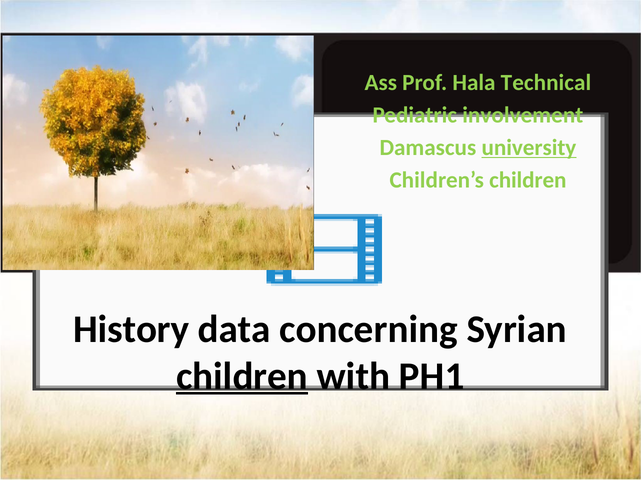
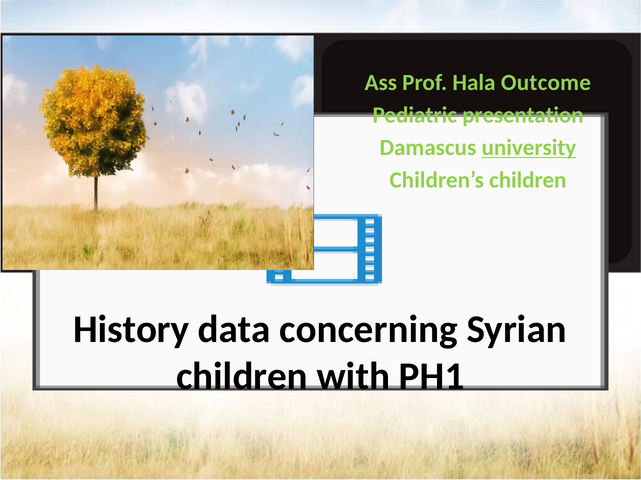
Technical: Technical -> Outcome
involvement: involvement -> presentation
children at (242, 377) underline: present -> none
